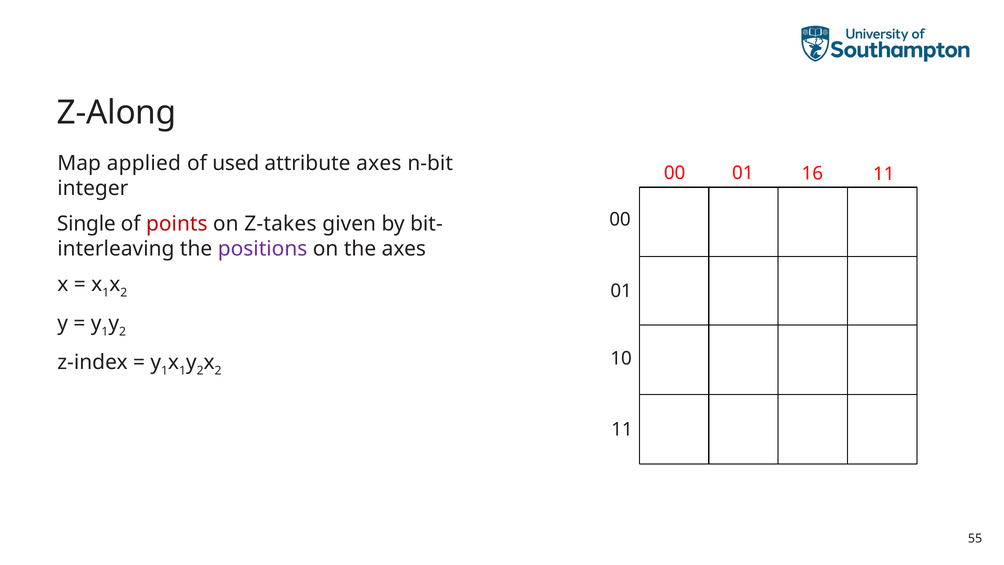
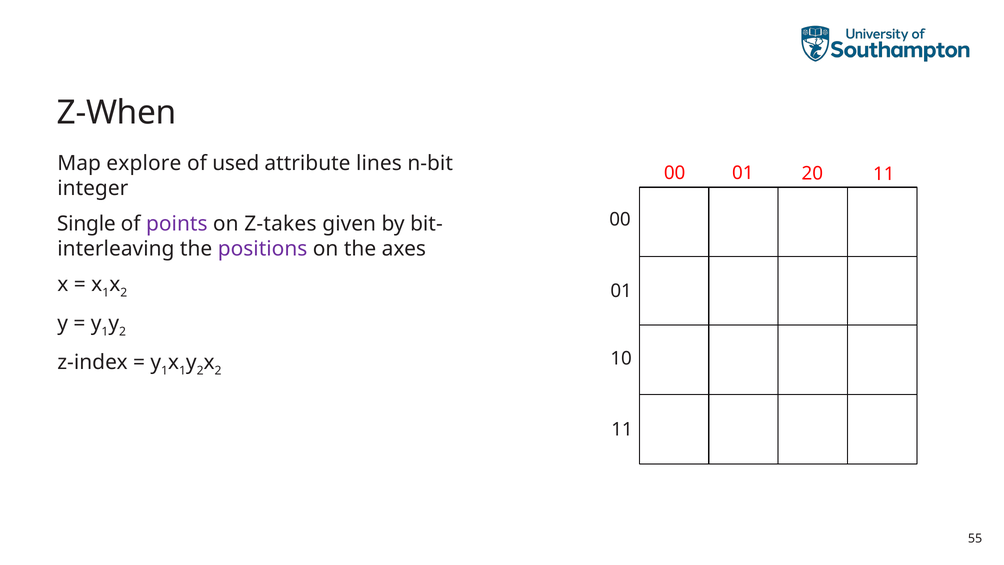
Z-Along: Z-Along -> Z-When
applied: applied -> explore
attribute axes: axes -> lines
16: 16 -> 20
points colour: red -> purple
